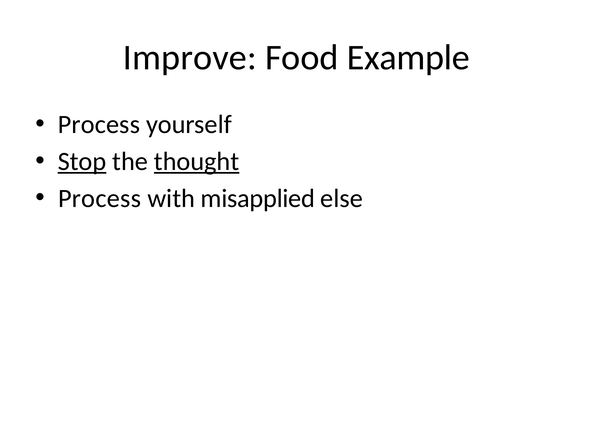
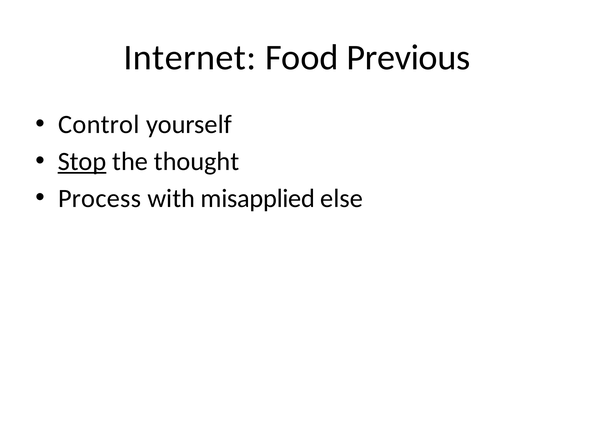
Improve: Improve -> Internet
Example: Example -> Previous
Process at (99, 124): Process -> Control
thought underline: present -> none
